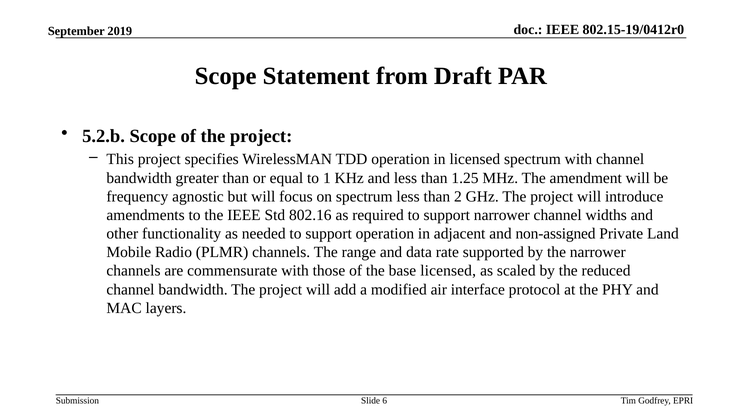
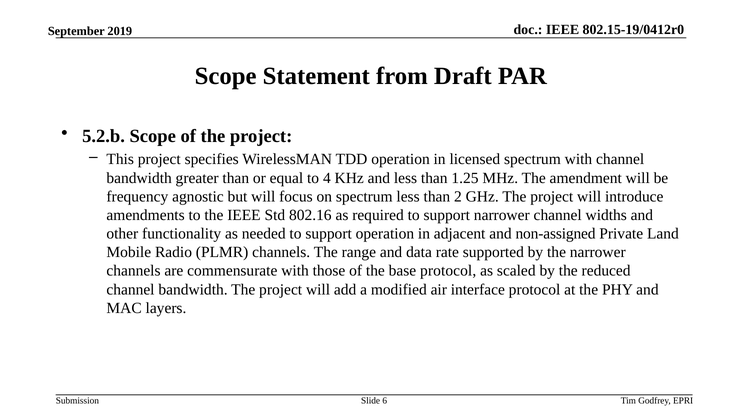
1: 1 -> 4
base licensed: licensed -> protocol
